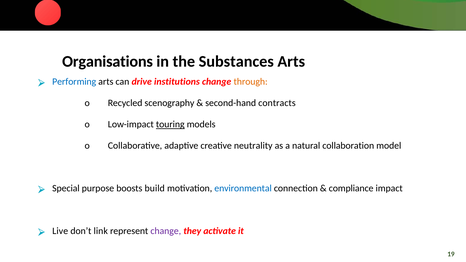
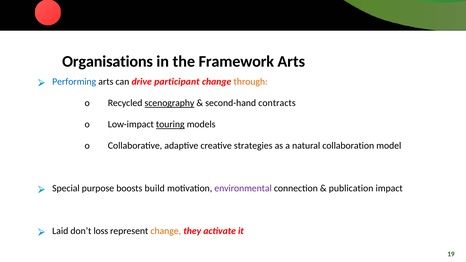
Substances: Substances -> Framework
institutions: institutions -> participant
scenography underline: none -> present
neutrality: neutrality -> strategies
environmental colour: blue -> purple
compliance: compliance -> publication
Live: Live -> Laid
link: link -> loss
change at (166, 231) colour: purple -> orange
